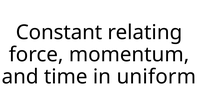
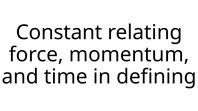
uniform: uniform -> defining
